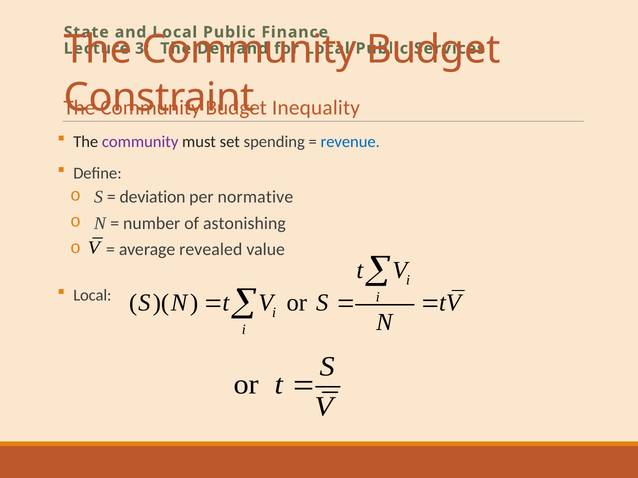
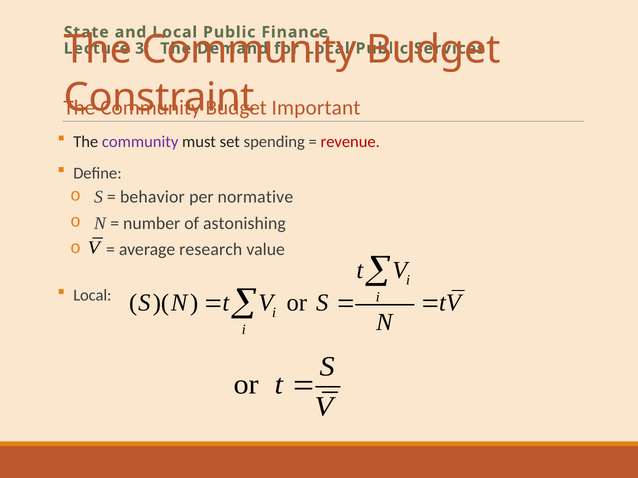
Inequality: Inequality -> Important
revenue colour: blue -> red
deviation: deviation -> behavior
revealed: revealed -> research
